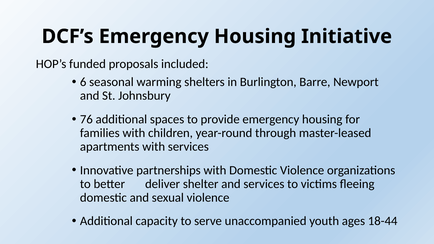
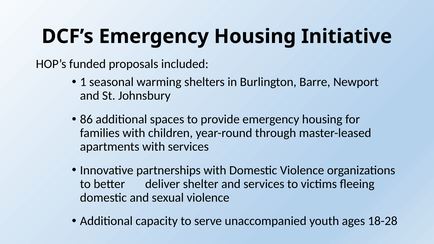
6: 6 -> 1
76: 76 -> 86
18-44: 18-44 -> 18-28
